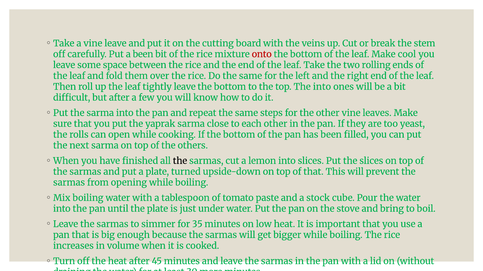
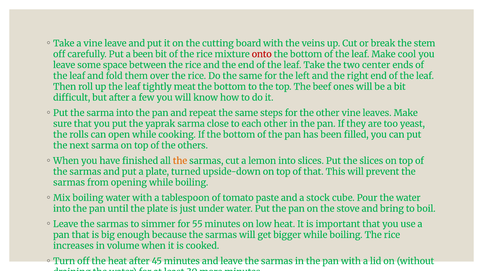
rolling: rolling -> center
tightly leave: leave -> meat
The into: into -> beef
the at (180, 161) colour: black -> orange
35: 35 -> 55
